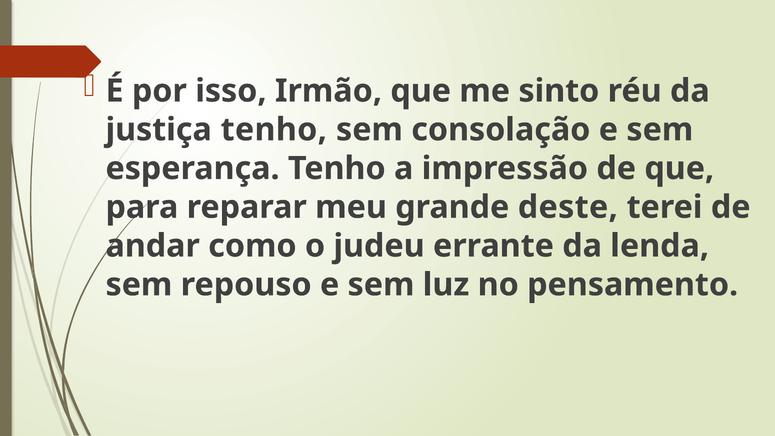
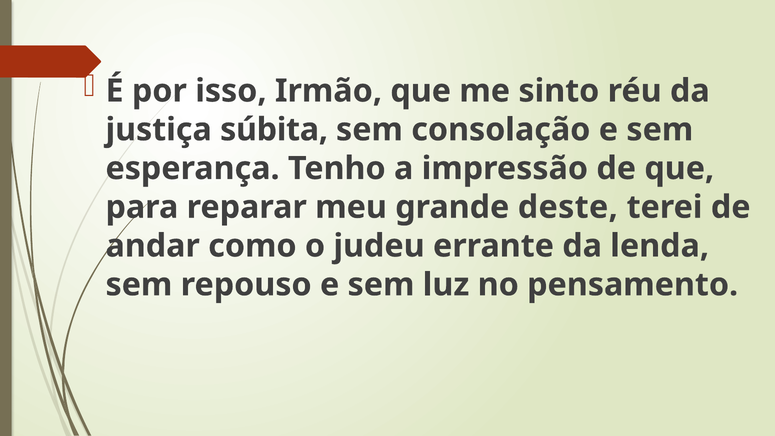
justiça tenho: tenho -> súbita
